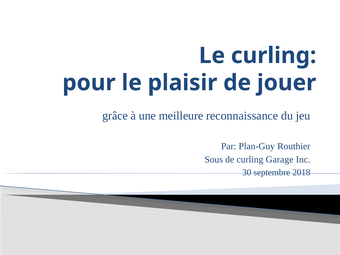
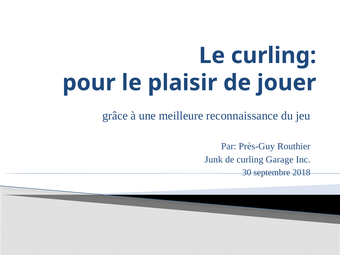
Plan-Guy: Plan-Guy -> Près-Guy
Sous: Sous -> Junk
